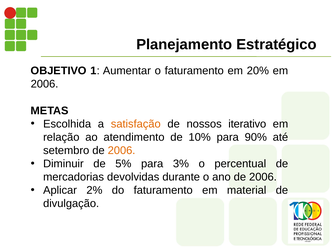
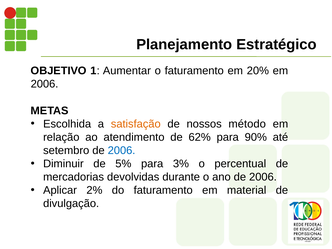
iterativo: iterativo -> método
10%: 10% -> 62%
2006 at (122, 150) colour: orange -> blue
